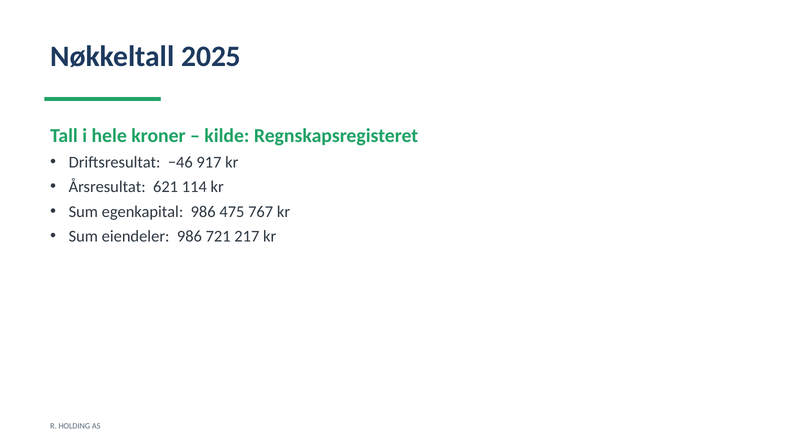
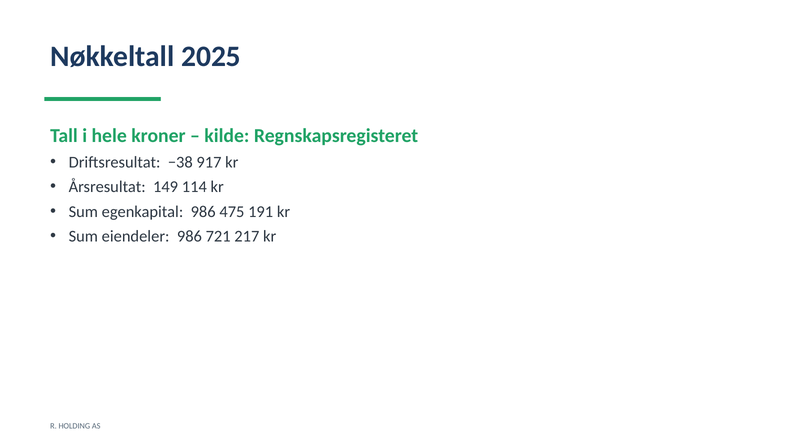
−46: −46 -> −38
621: 621 -> 149
767: 767 -> 191
